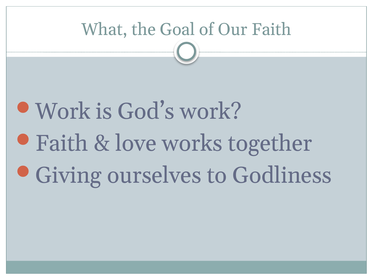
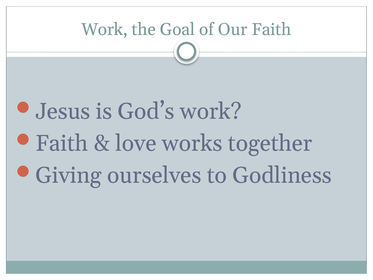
What at (104, 29): What -> Work
Work at (63, 111): Work -> Jesus
